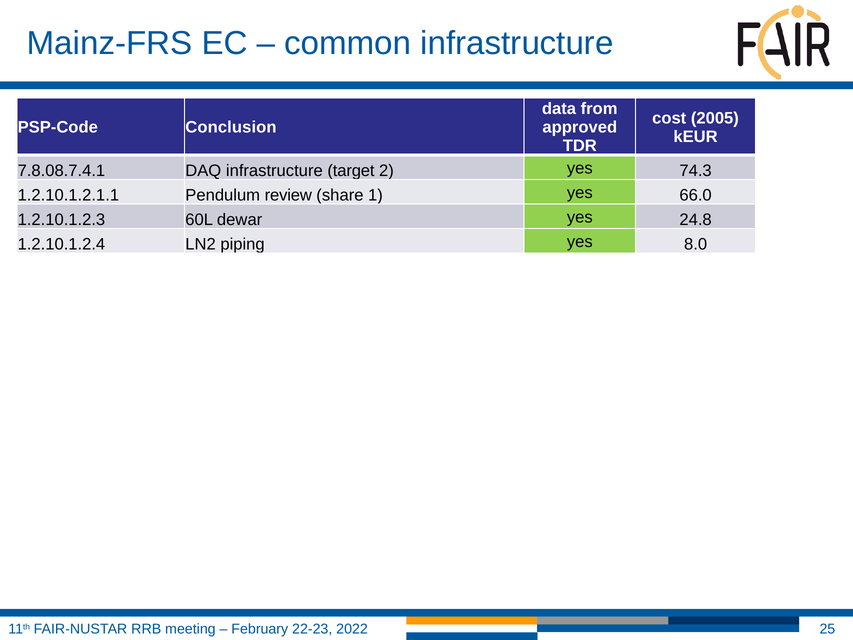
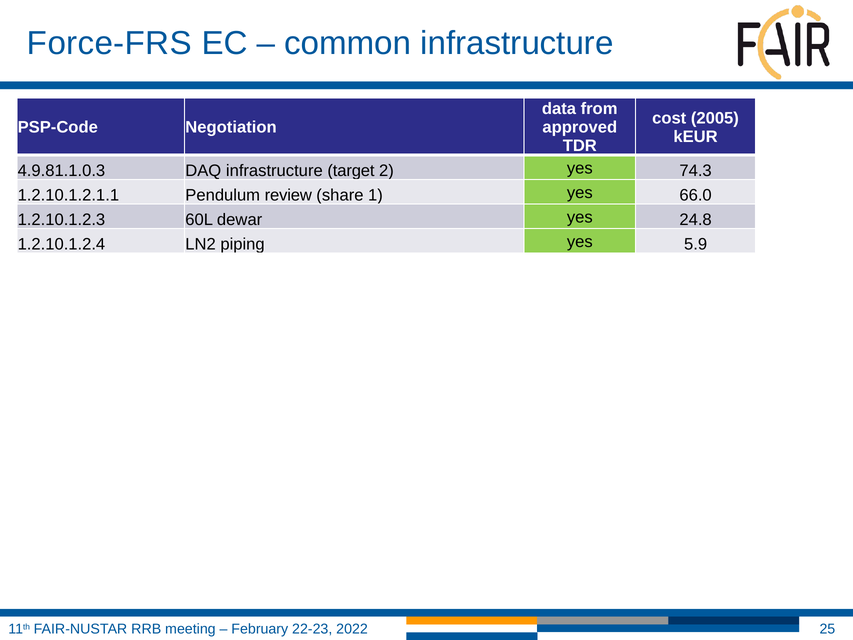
Mainz-FRS: Mainz-FRS -> Force-FRS
Conclusion: Conclusion -> Negotiation
7.8.08.7.4.1: 7.8.08.7.4.1 -> 4.9.81.1.0.3
8.0: 8.0 -> 5.9
